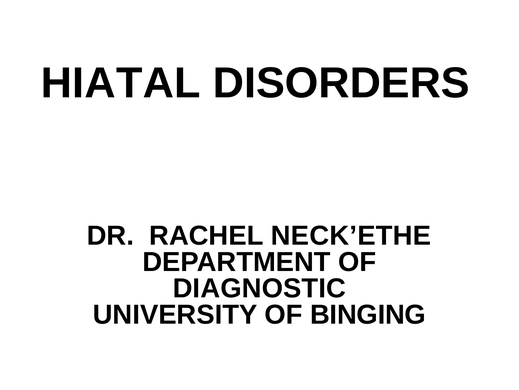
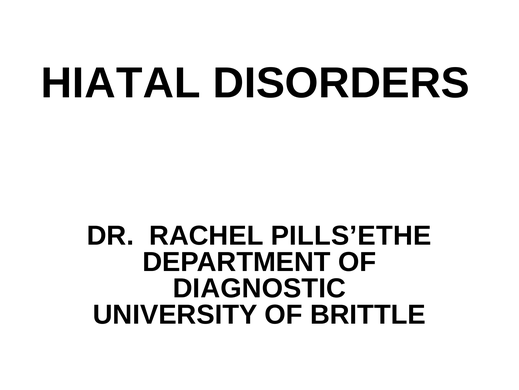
NECK’ETHE: NECK’ETHE -> PILLS’ETHE
BINGING: BINGING -> BRITTLE
